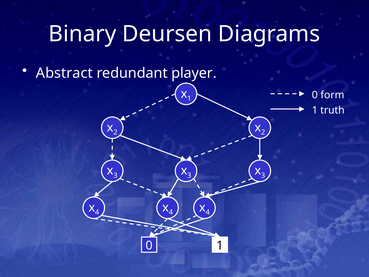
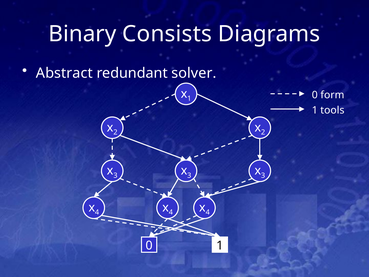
Deursen: Deursen -> Consists
player: player -> solver
truth: truth -> tools
